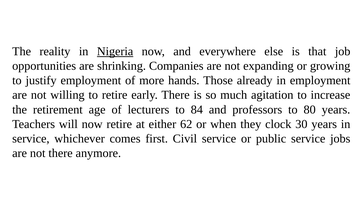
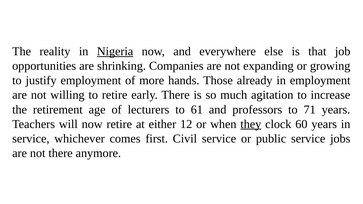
84: 84 -> 61
80: 80 -> 71
62: 62 -> 12
they underline: none -> present
30: 30 -> 60
